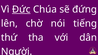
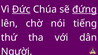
đứng underline: none -> present
